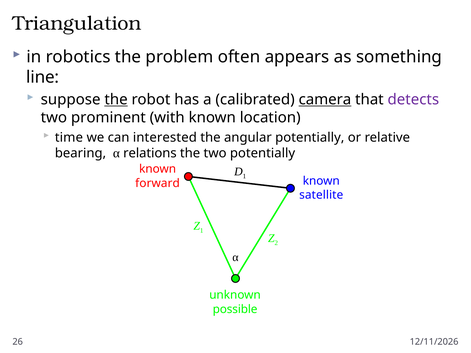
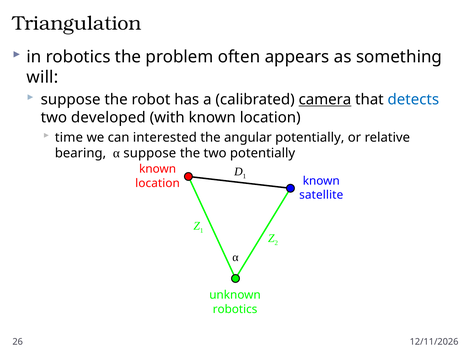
line: line -> will
the at (116, 100) underline: present -> none
detects colour: purple -> blue
prominent: prominent -> developed
α relations: relations -> suppose
forward at (158, 183): forward -> location
possible at (235, 309): possible -> robotics
